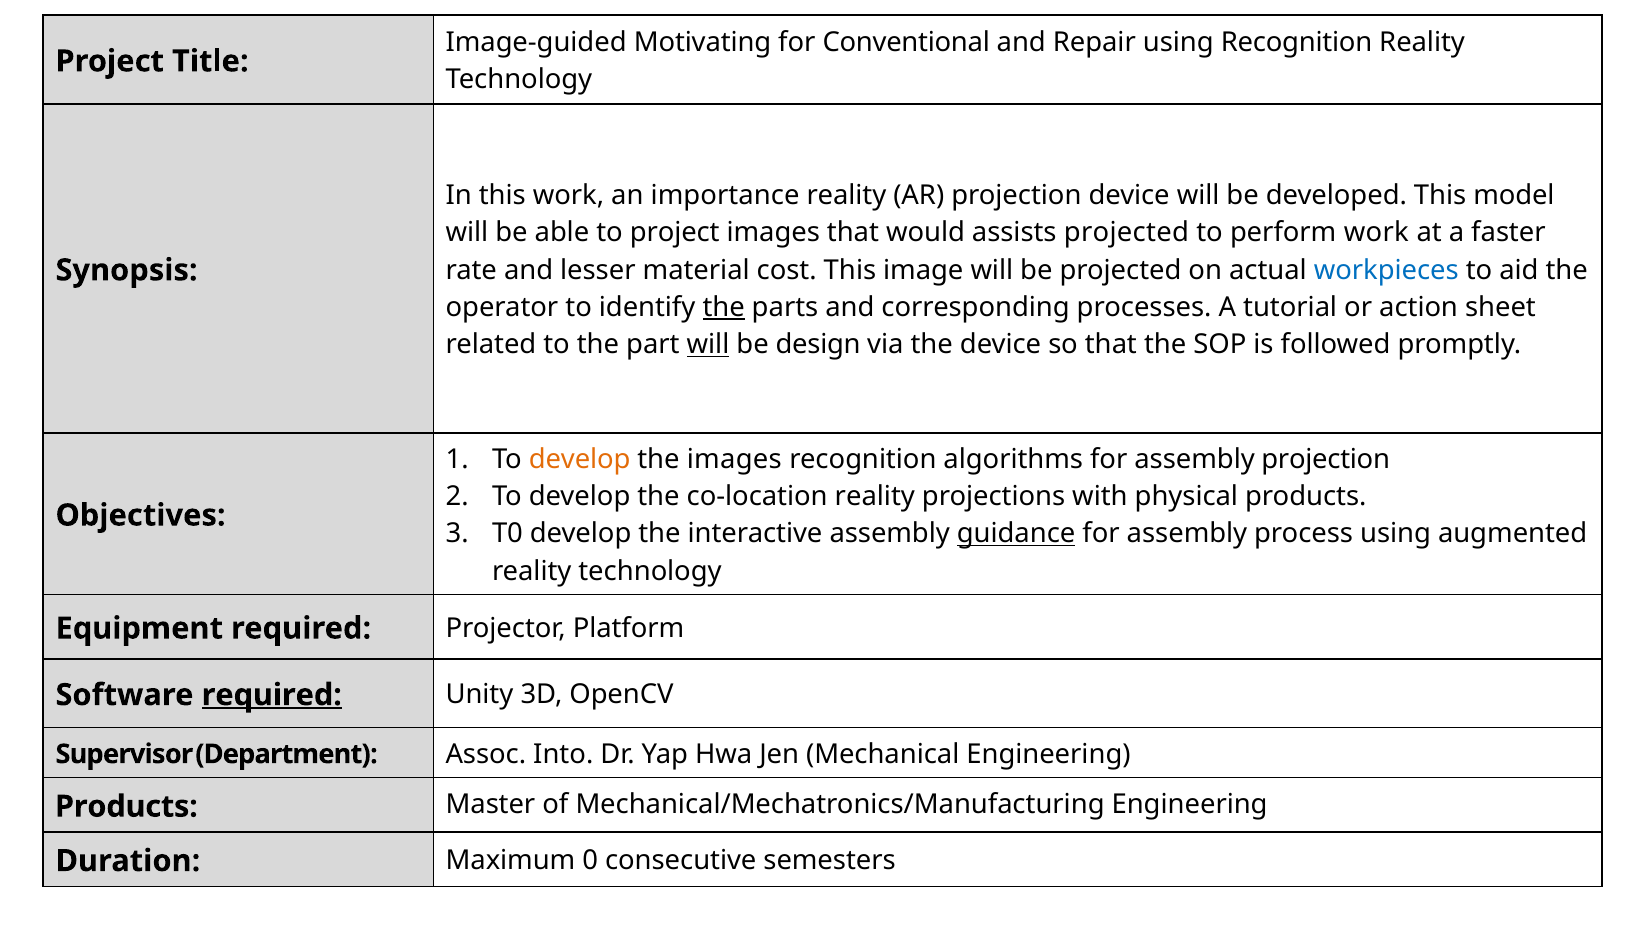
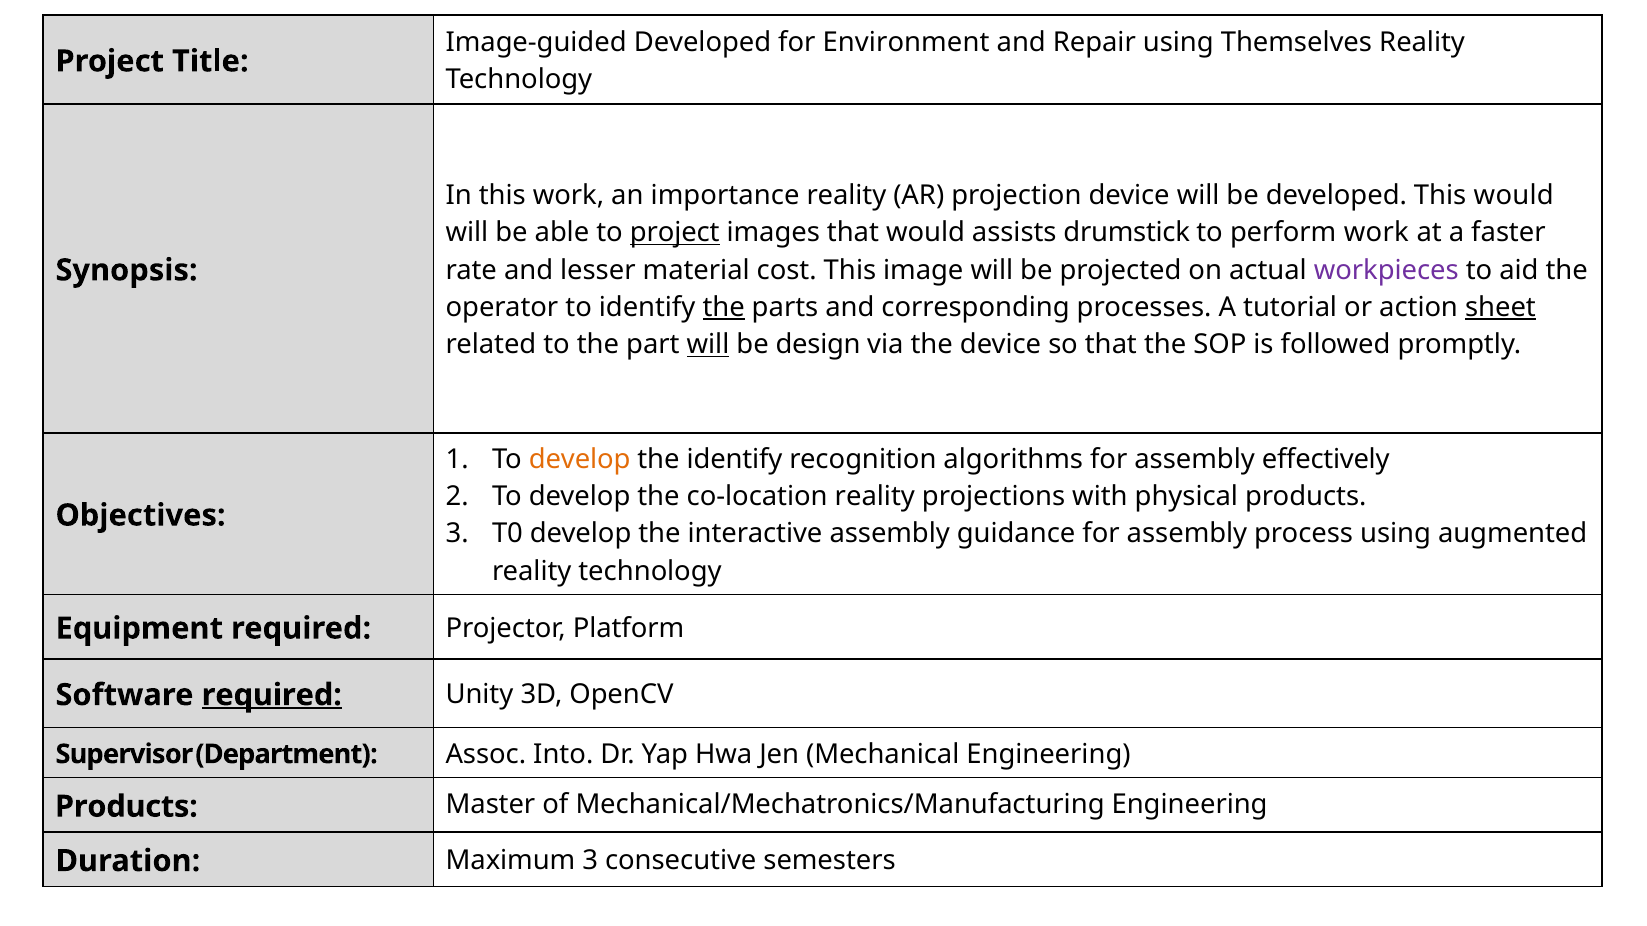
Image-guided Motivating: Motivating -> Developed
Conventional: Conventional -> Environment
using Recognition: Recognition -> Themselves
This model: model -> would
project at (675, 233) underline: none -> present
assists projected: projected -> drumstick
workpieces colour: blue -> purple
sheet underline: none -> present
the images: images -> identify
assembly projection: projection -> effectively
guidance underline: present -> none
Maximum 0: 0 -> 3
